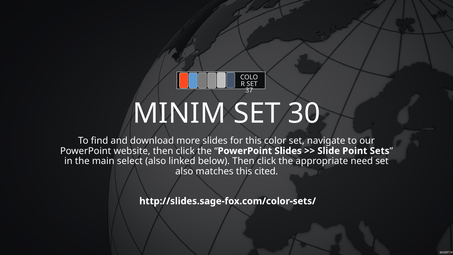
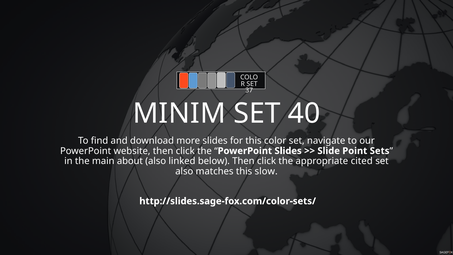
30: 30 -> 40
select: select -> about
need: need -> cited
cited: cited -> slow
